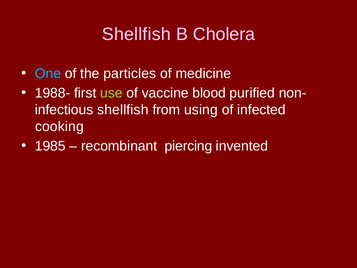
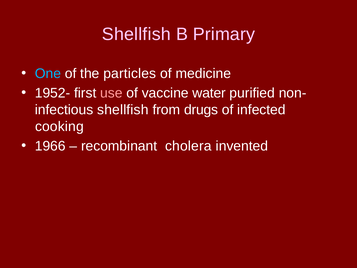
Cholera: Cholera -> Primary
1988-: 1988- -> 1952-
use colour: light green -> pink
blood: blood -> water
using: using -> drugs
1985: 1985 -> 1966
piercing: piercing -> cholera
